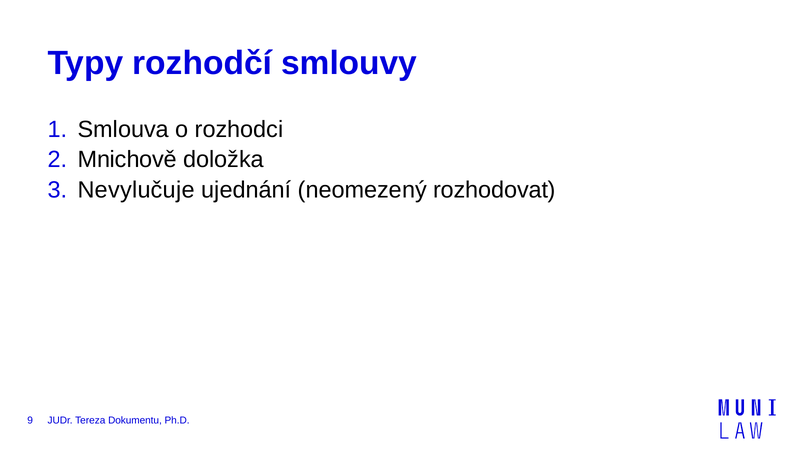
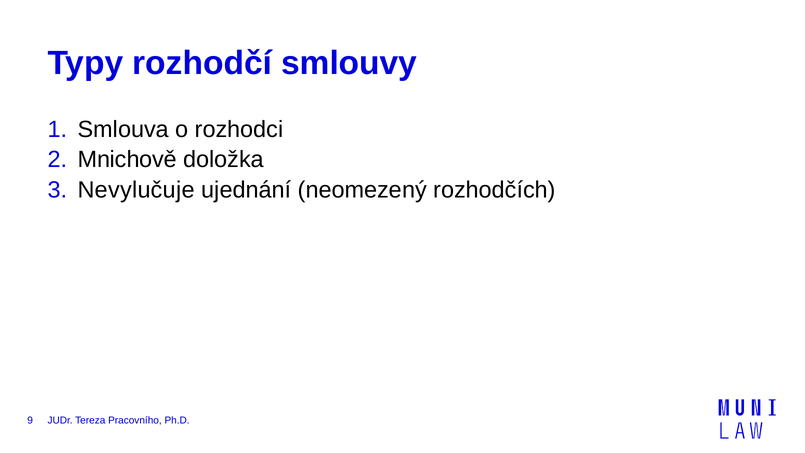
rozhodovat: rozhodovat -> rozhodčích
Dokumentu: Dokumentu -> Pracovního
